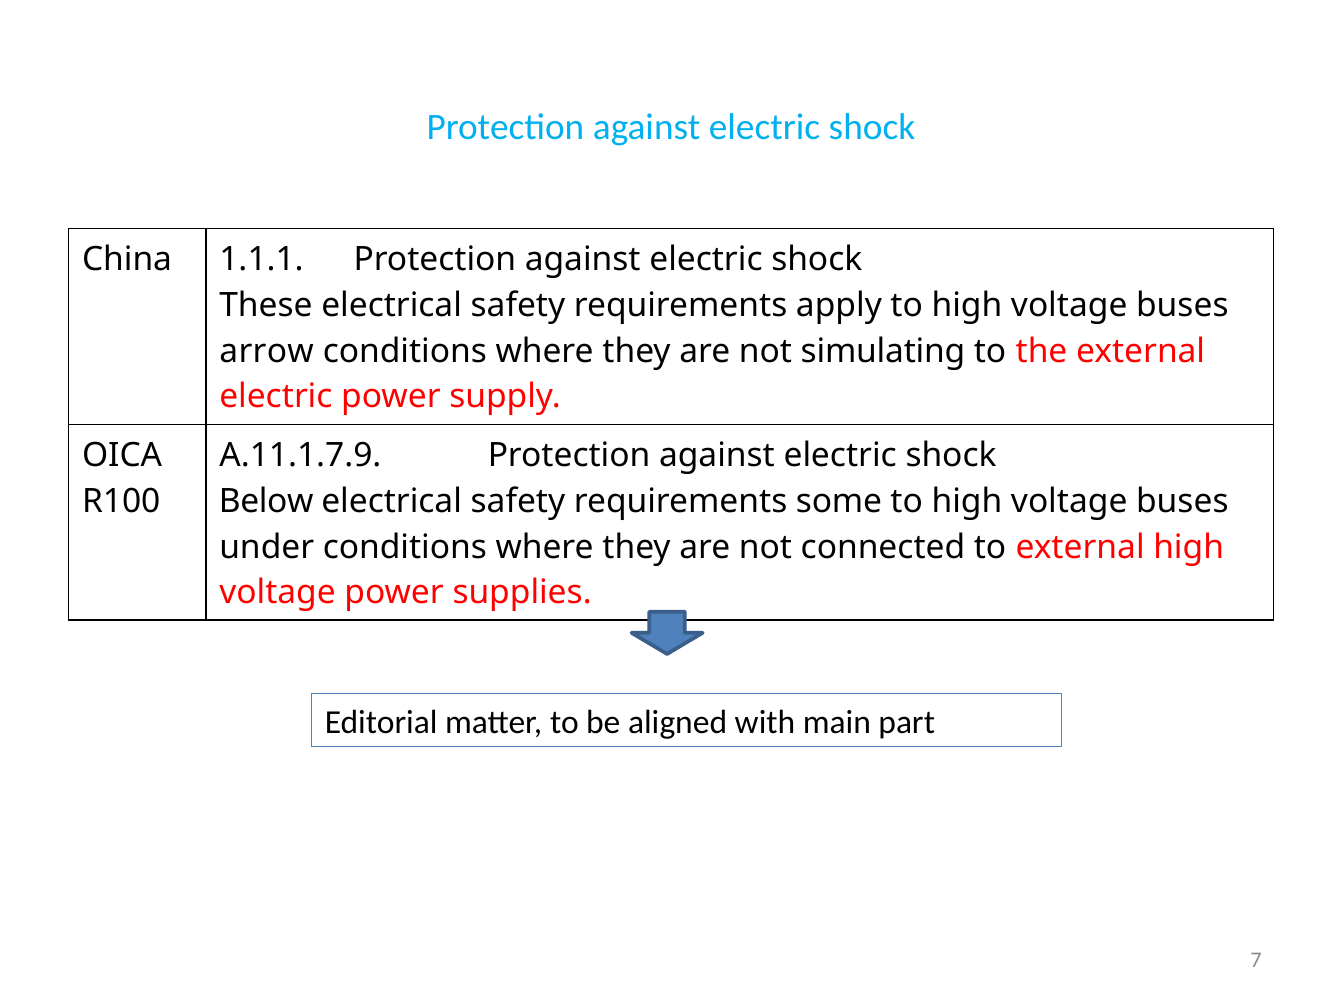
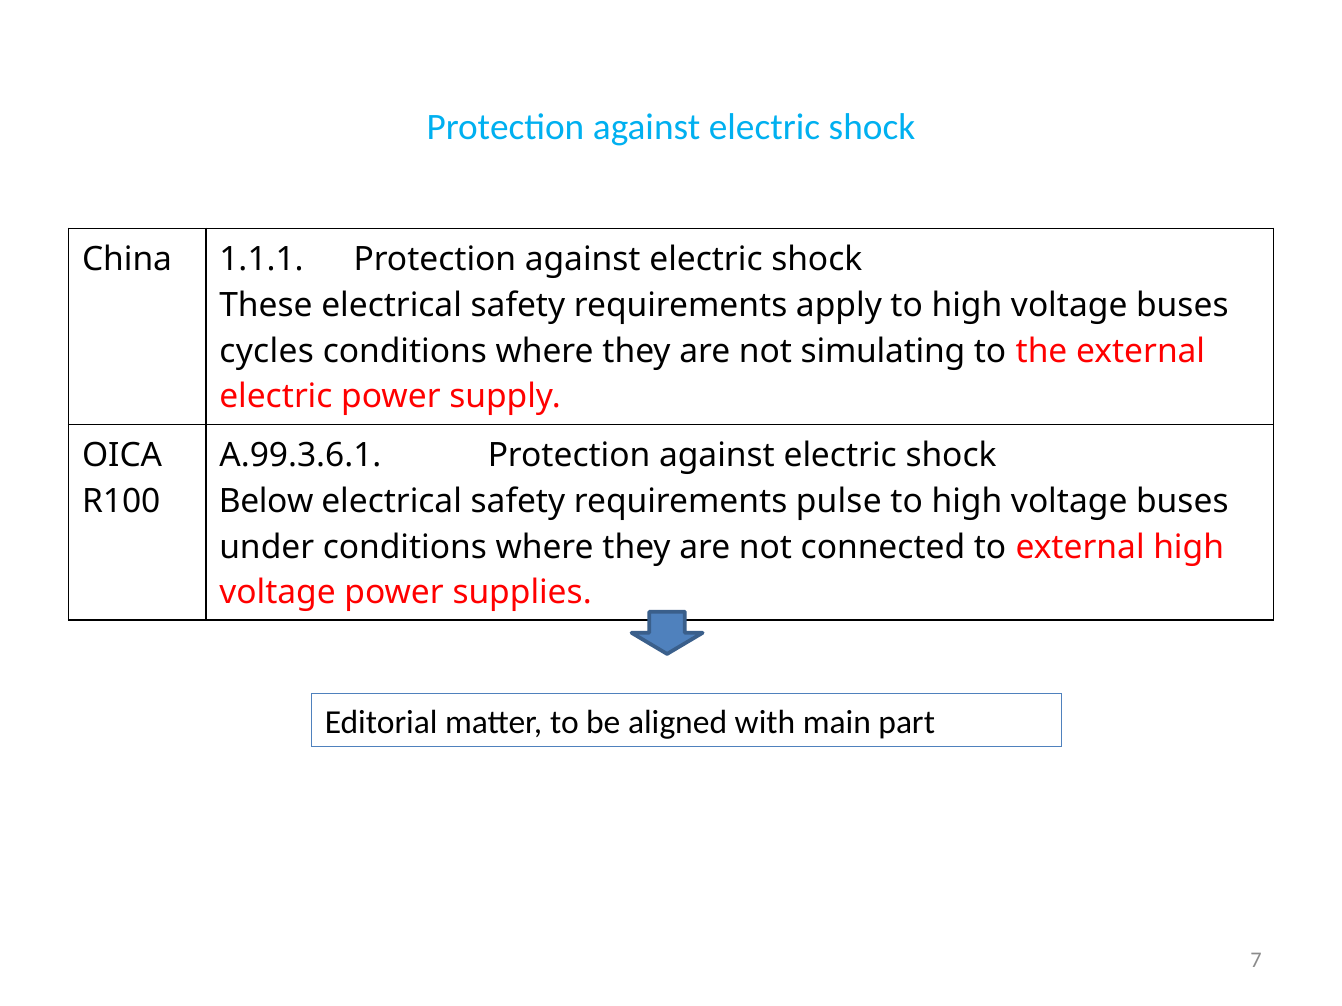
arrow: arrow -> cycles
A.11.1.7.9: A.11.1.7.9 -> A.99.3.6.1
some: some -> pulse
